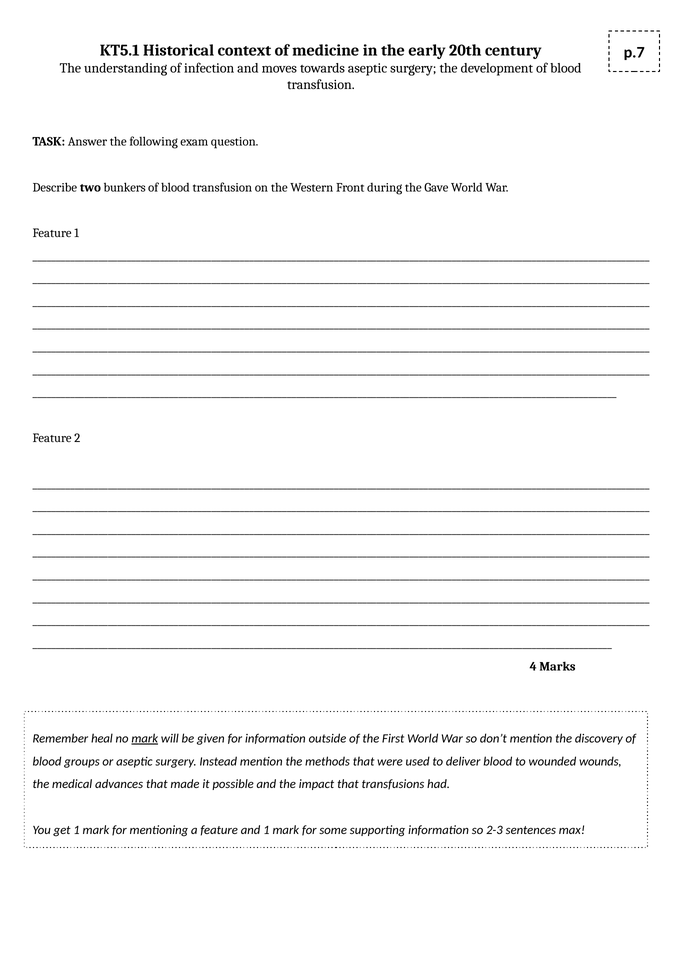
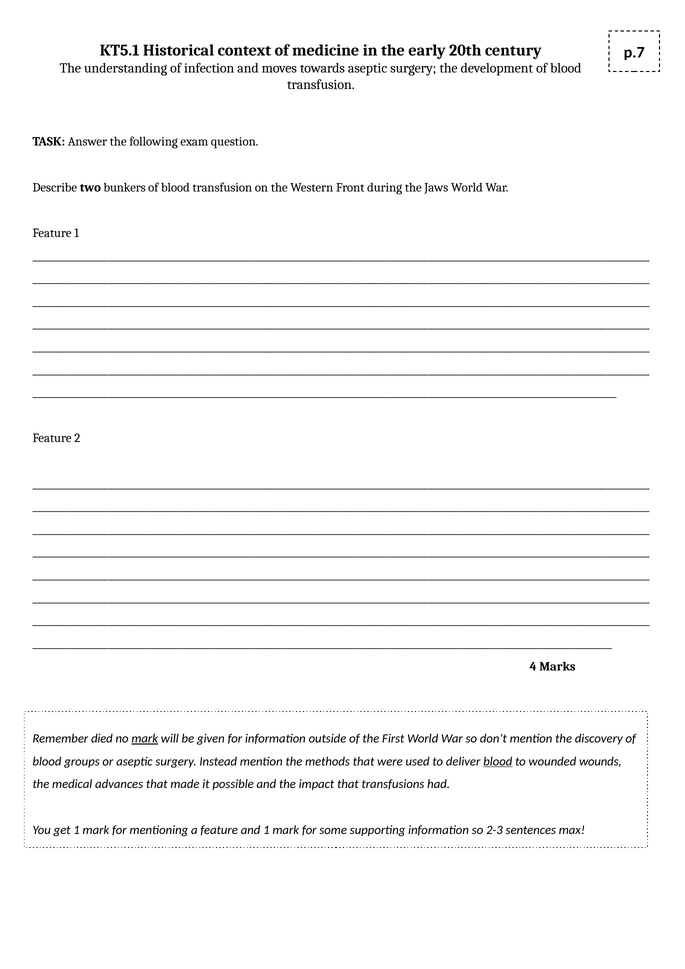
Gave: Gave -> Jaws
heal: heal -> died
blood at (498, 761) underline: none -> present
